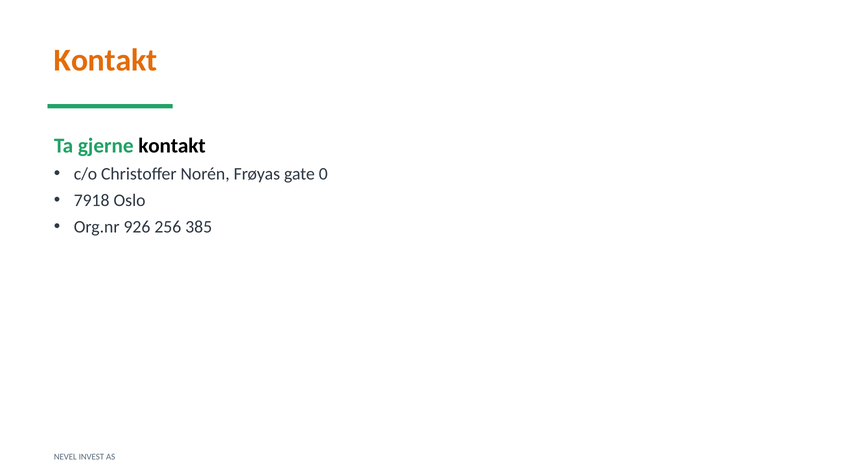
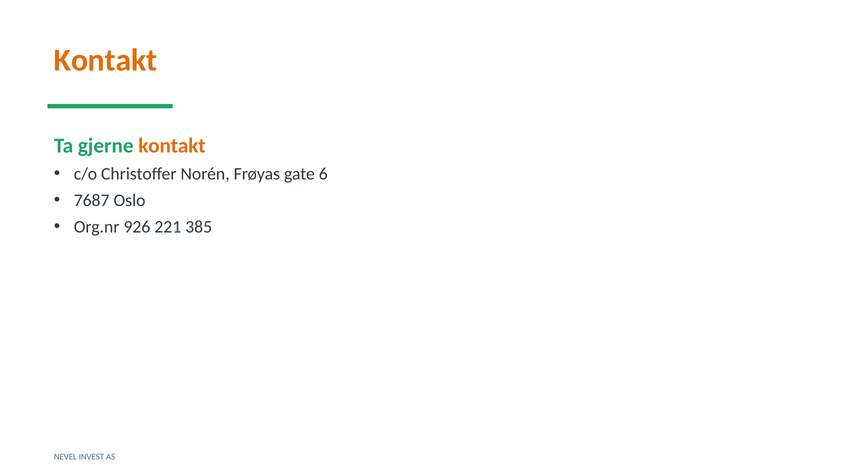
kontakt at (172, 146) colour: black -> orange
0: 0 -> 6
7918: 7918 -> 7687
256: 256 -> 221
